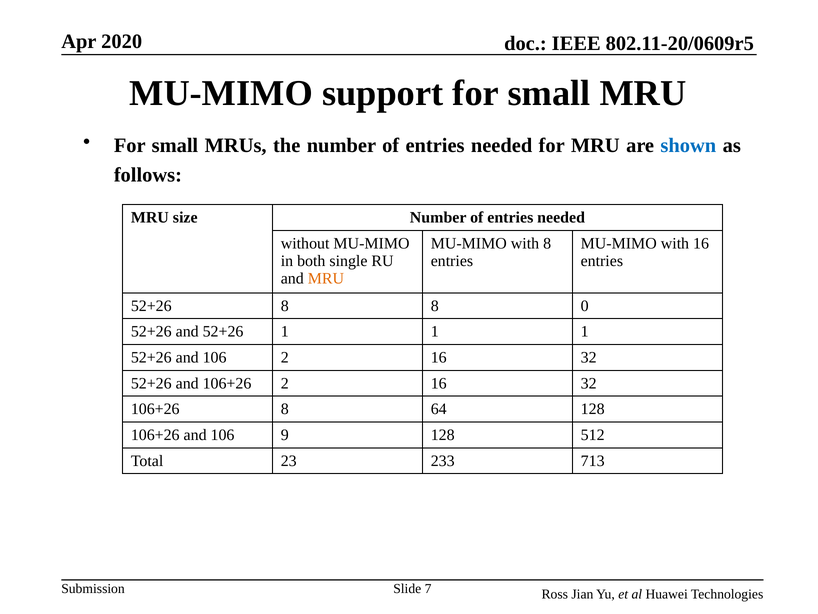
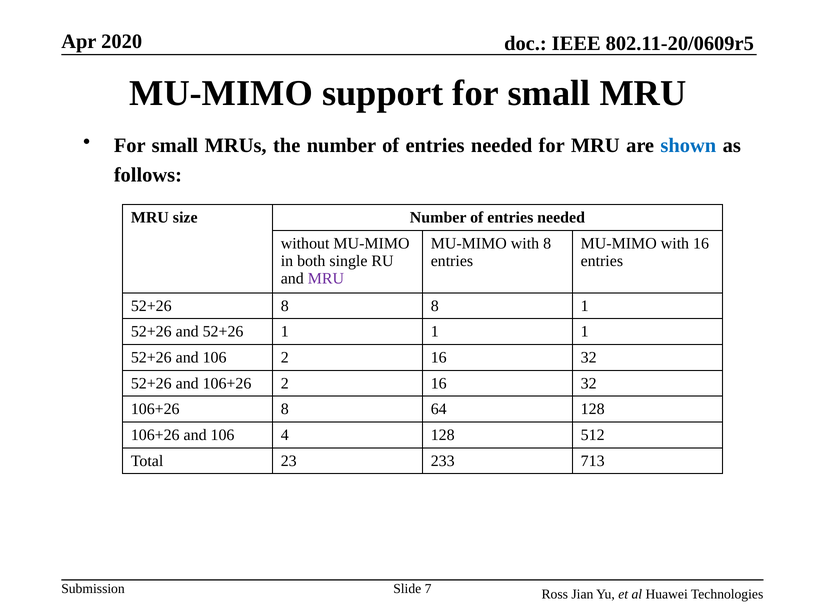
MRU at (326, 278) colour: orange -> purple
8 0: 0 -> 1
9: 9 -> 4
